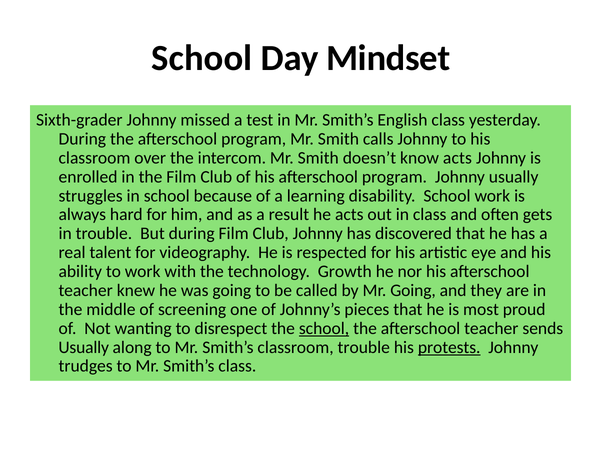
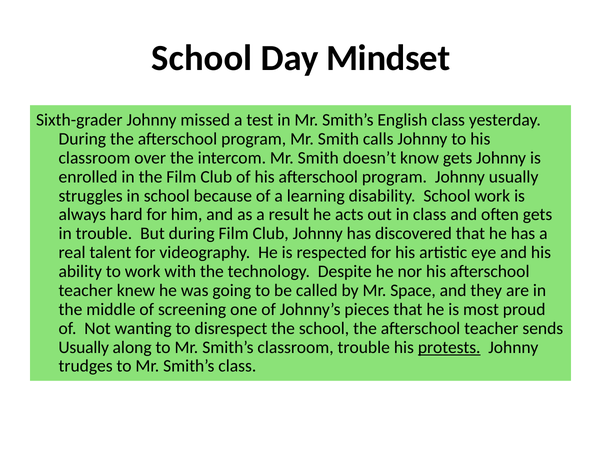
know acts: acts -> gets
Growth: Growth -> Despite
Mr Going: Going -> Space
school at (324, 328) underline: present -> none
